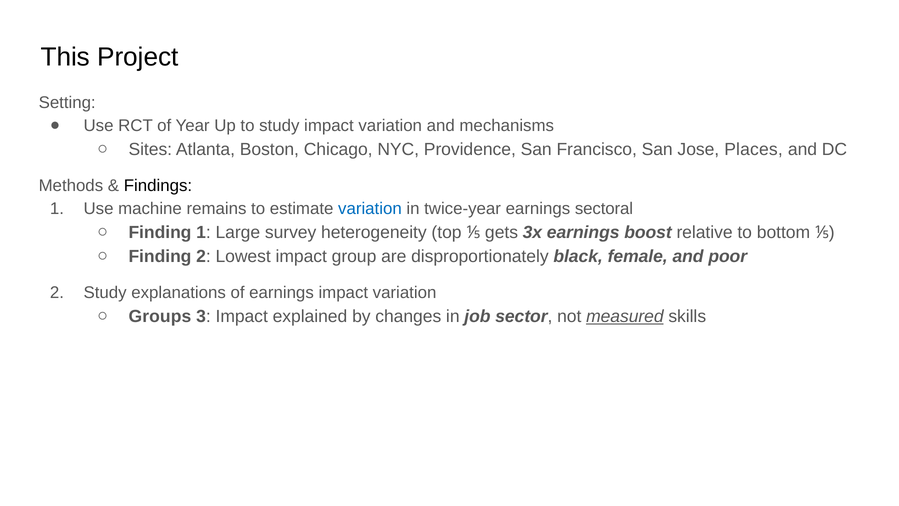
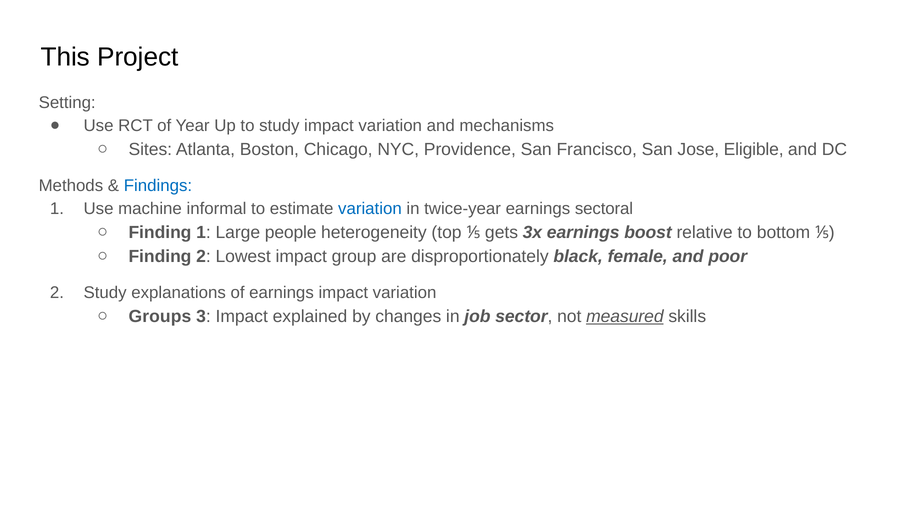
Places: Places -> Eligible
Findings colour: black -> blue
remains: remains -> informal
survey: survey -> people
